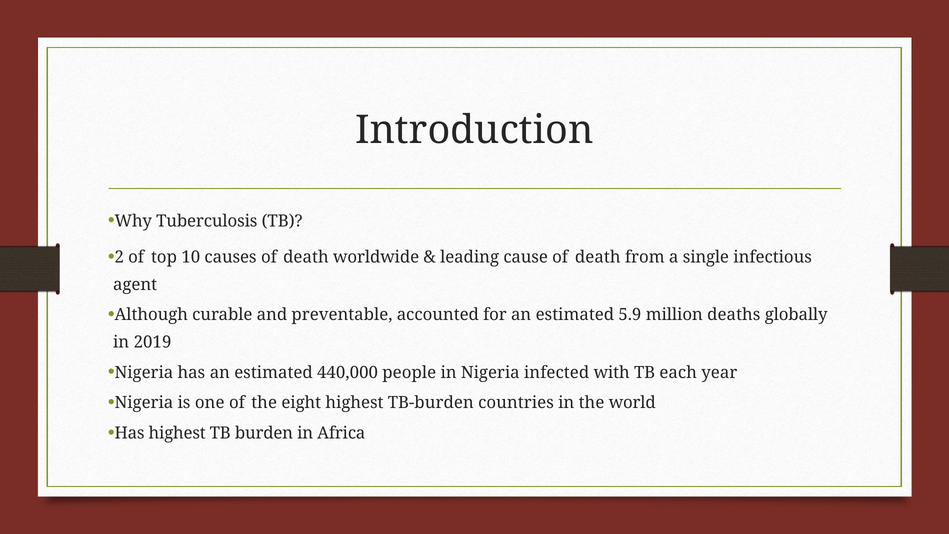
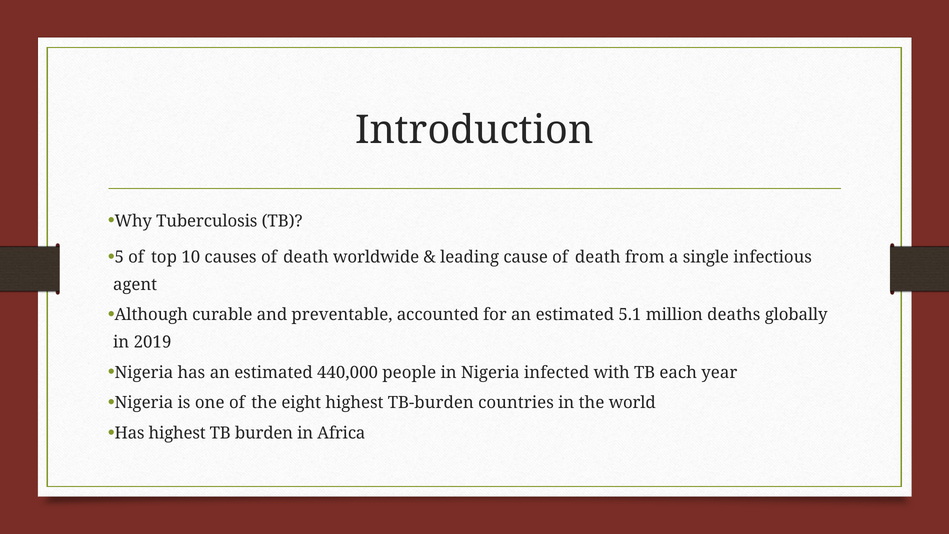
2: 2 -> 5
5.9: 5.9 -> 5.1
